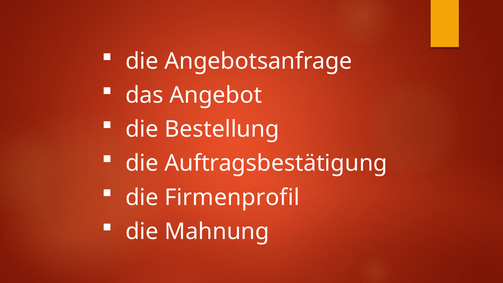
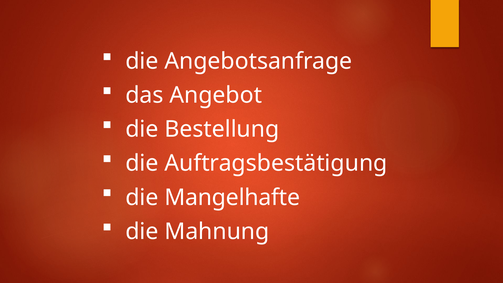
Firmenprofil: Firmenprofil -> Mangelhafte
